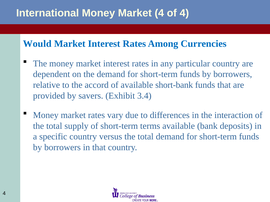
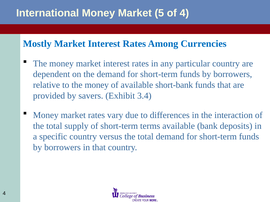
Market 4: 4 -> 5
Would: Would -> Mostly
to the accord: accord -> money
